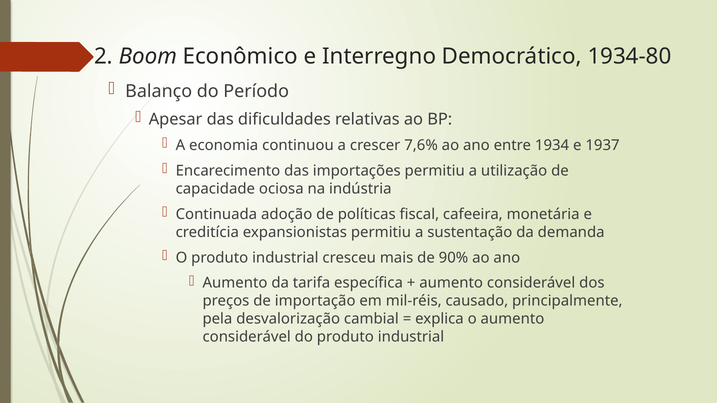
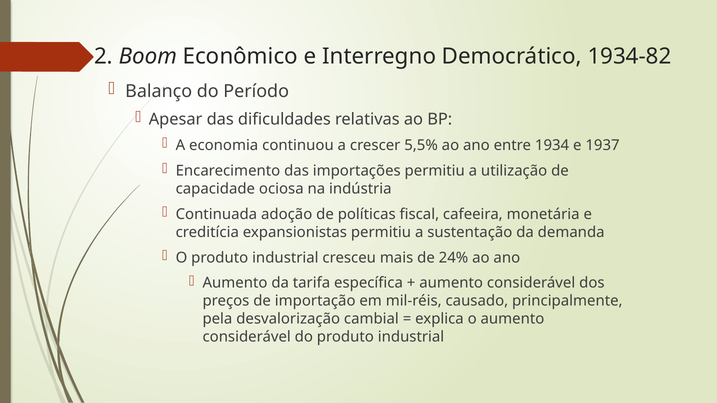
1934-80: 1934-80 -> 1934-82
7,6%: 7,6% -> 5,5%
90%: 90% -> 24%
